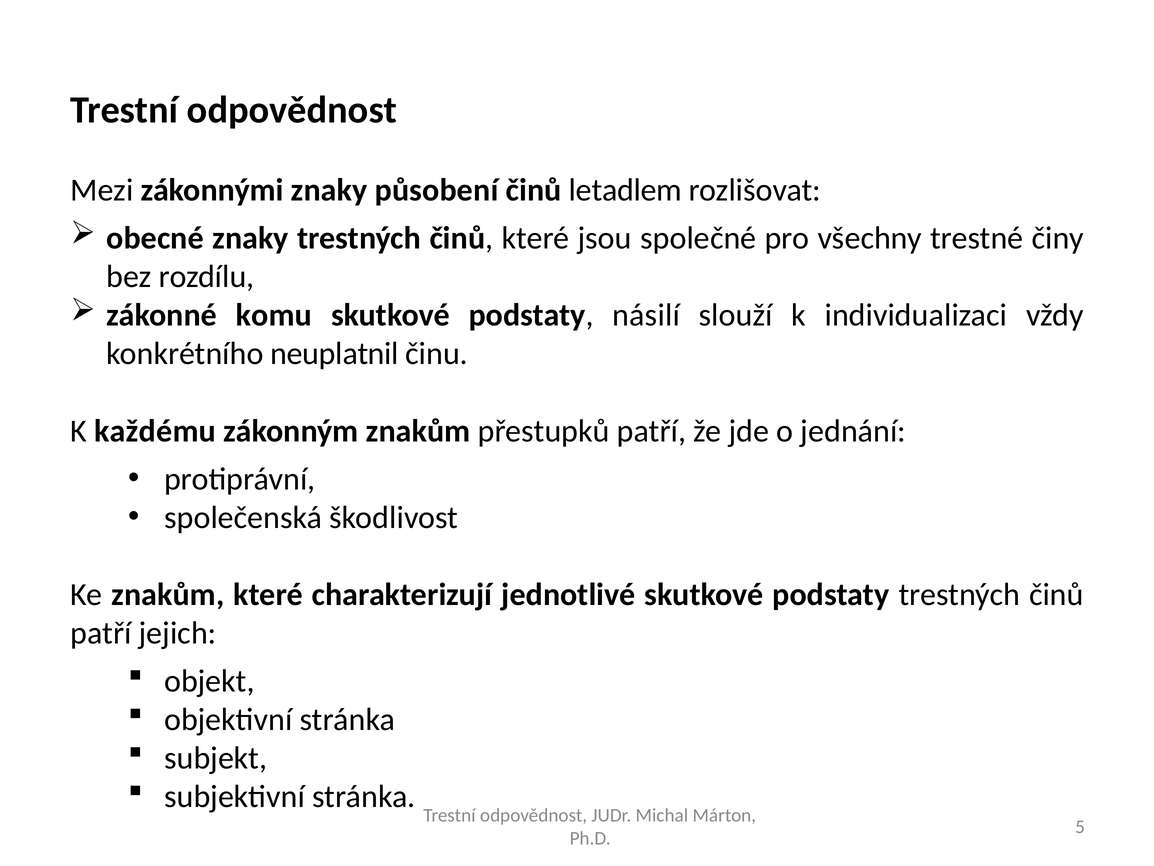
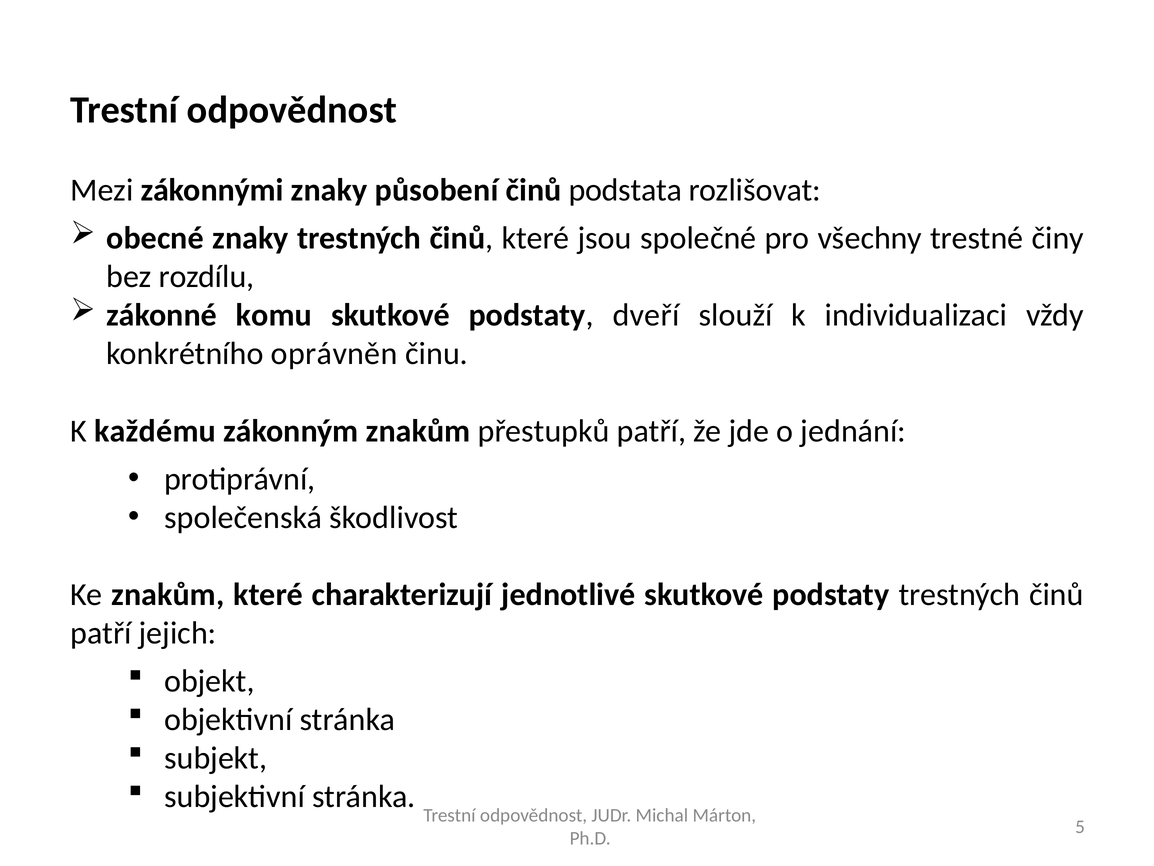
letadlem: letadlem -> podstata
násilí: násilí -> dveří
neuplatnil: neuplatnil -> oprávněn
